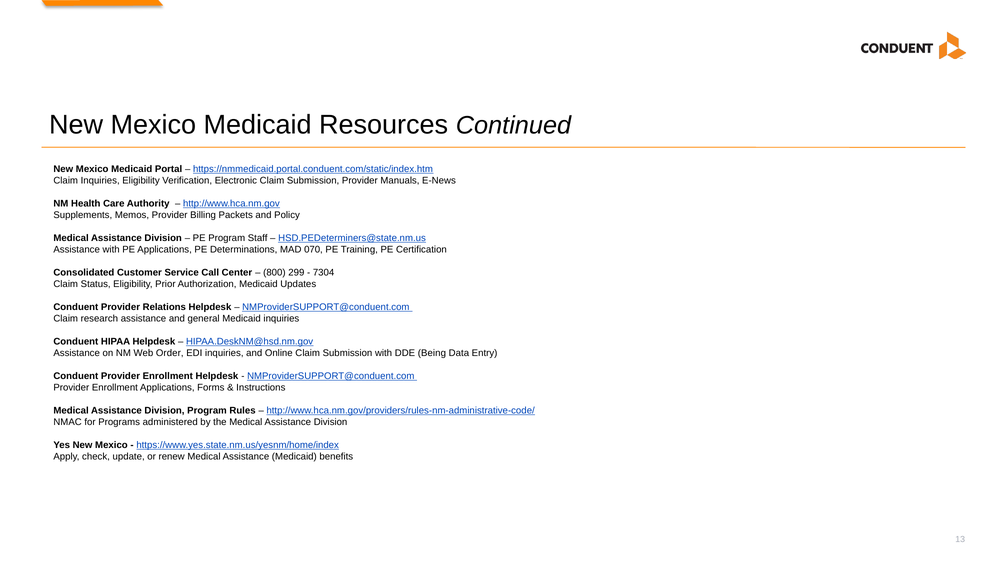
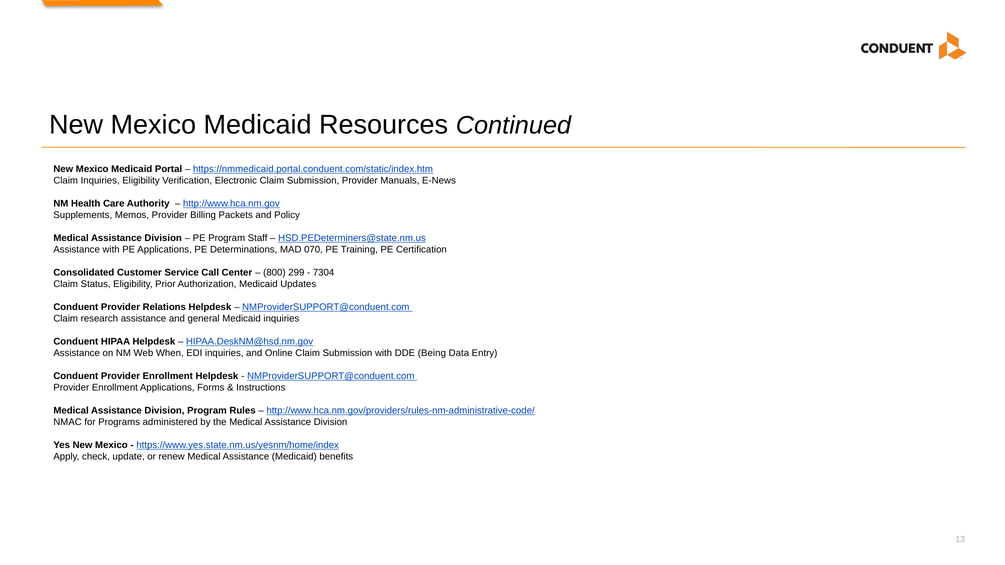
Order: Order -> When
